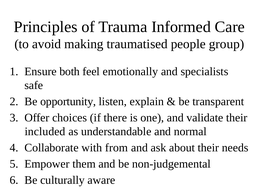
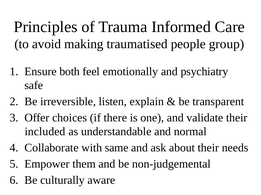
specialists: specialists -> psychiatry
opportunity: opportunity -> irreversible
from: from -> same
